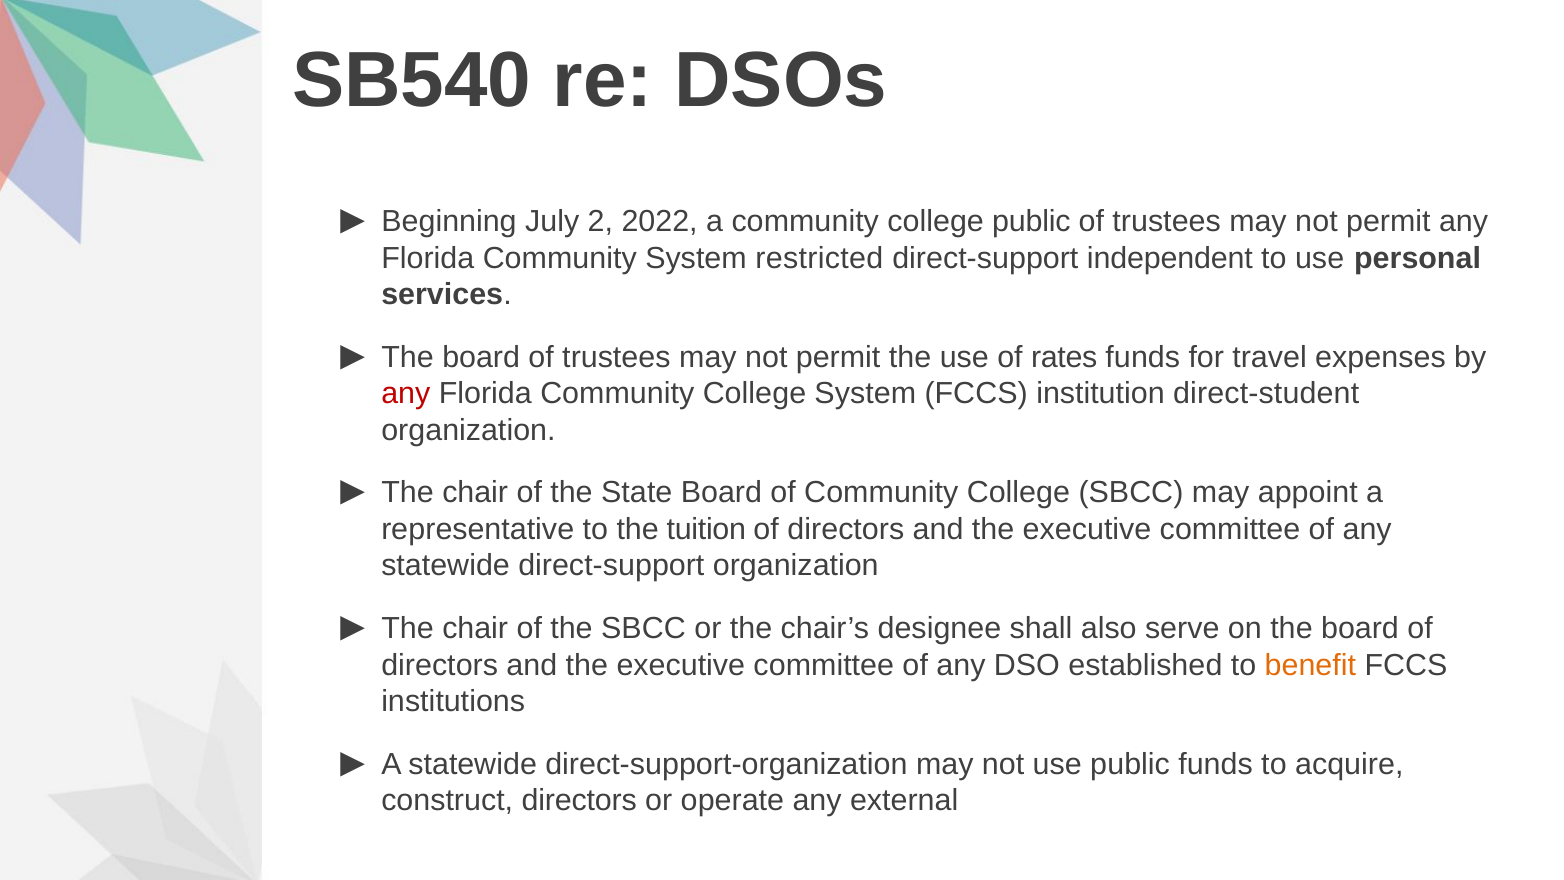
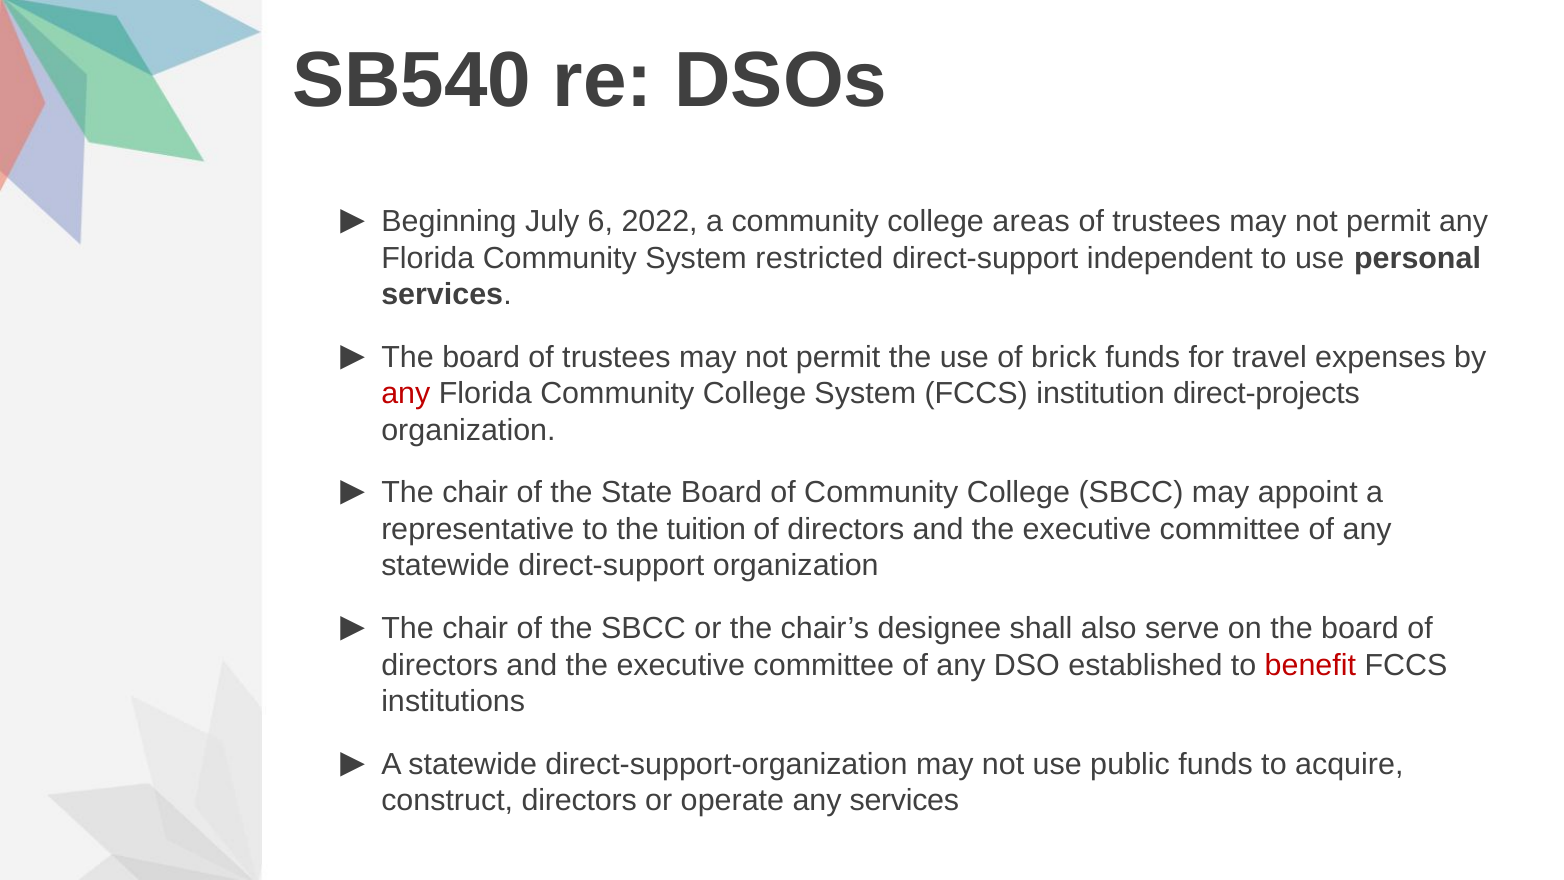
2: 2 -> 6
college public: public -> areas
rates: rates -> brick
direct-student: direct-student -> direct-projects
benefit colour: orange -> red
any external: external -> services
